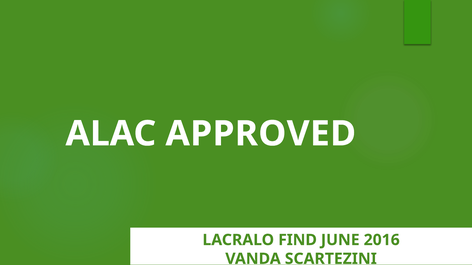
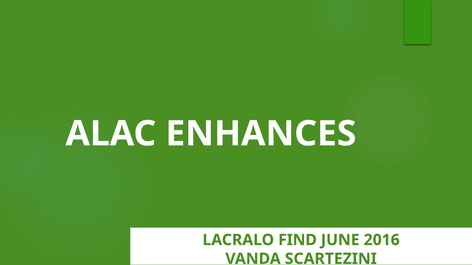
APPROVED: APPROVED -> ENHANCES
